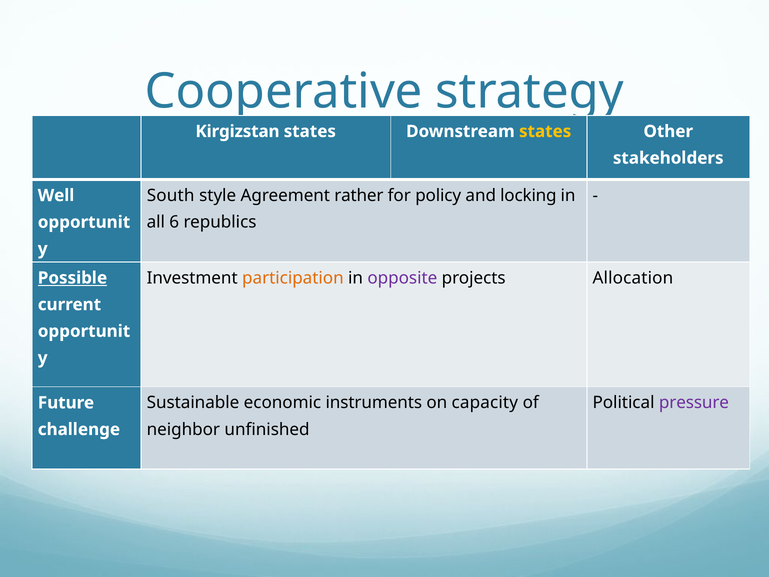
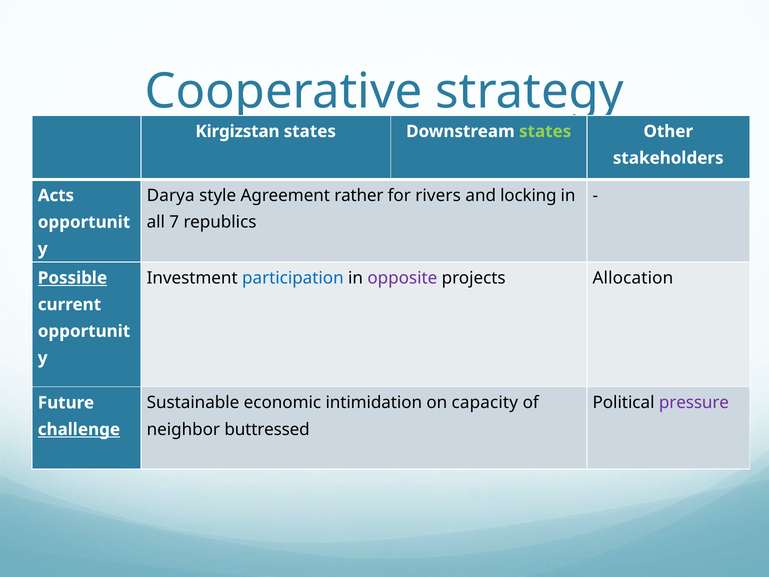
states at (545, 131) colour: yellow -> light green
South: South -> Darya
policy: policy -> rivers
Well: Well -> Acts
6: 6 -> 7
participation colour: orange -> blue
instruments: instruments -> intimidation
unfinished: unfinished -> buttressed
challenge underline: none -> present
